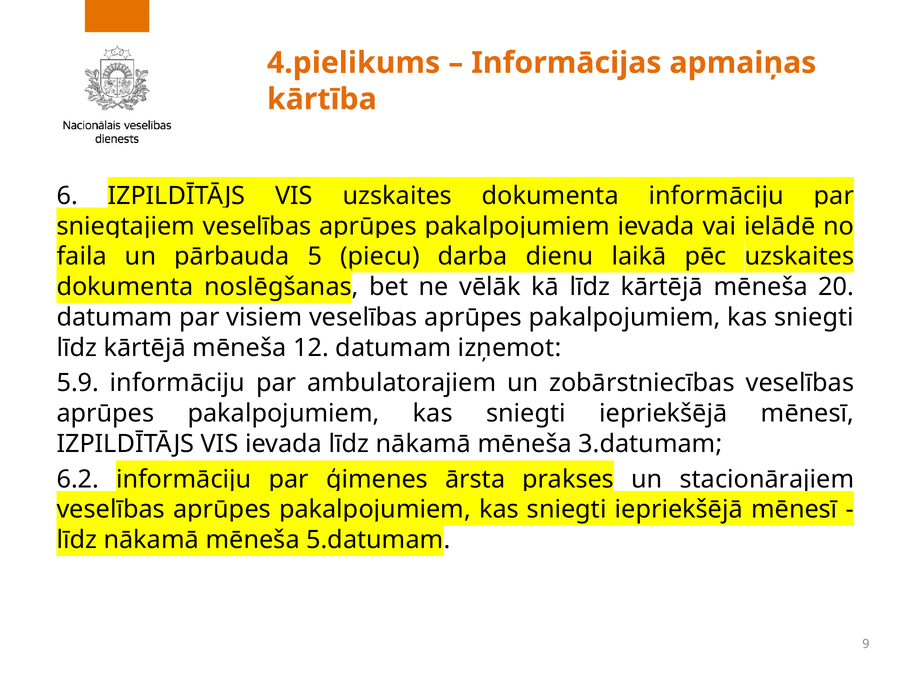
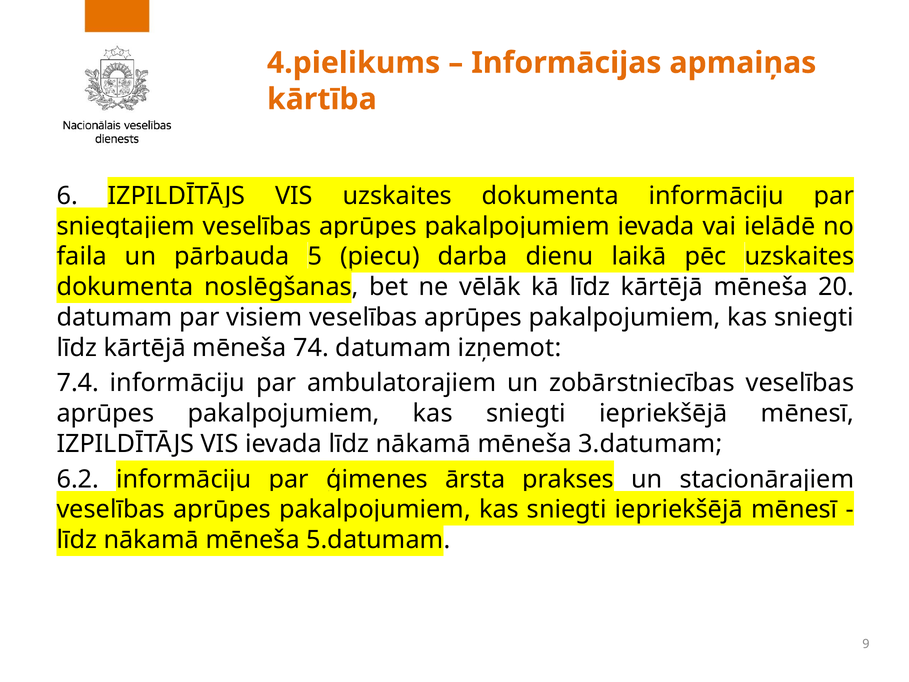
12: 12 -> 74
5.9: 5.9 -> 7.4
